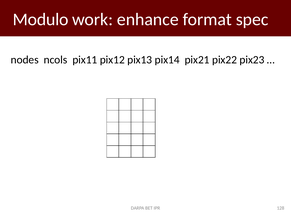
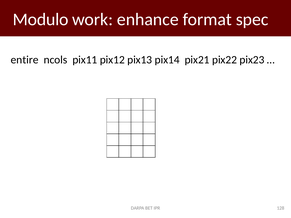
nodes: nodes -> entire
